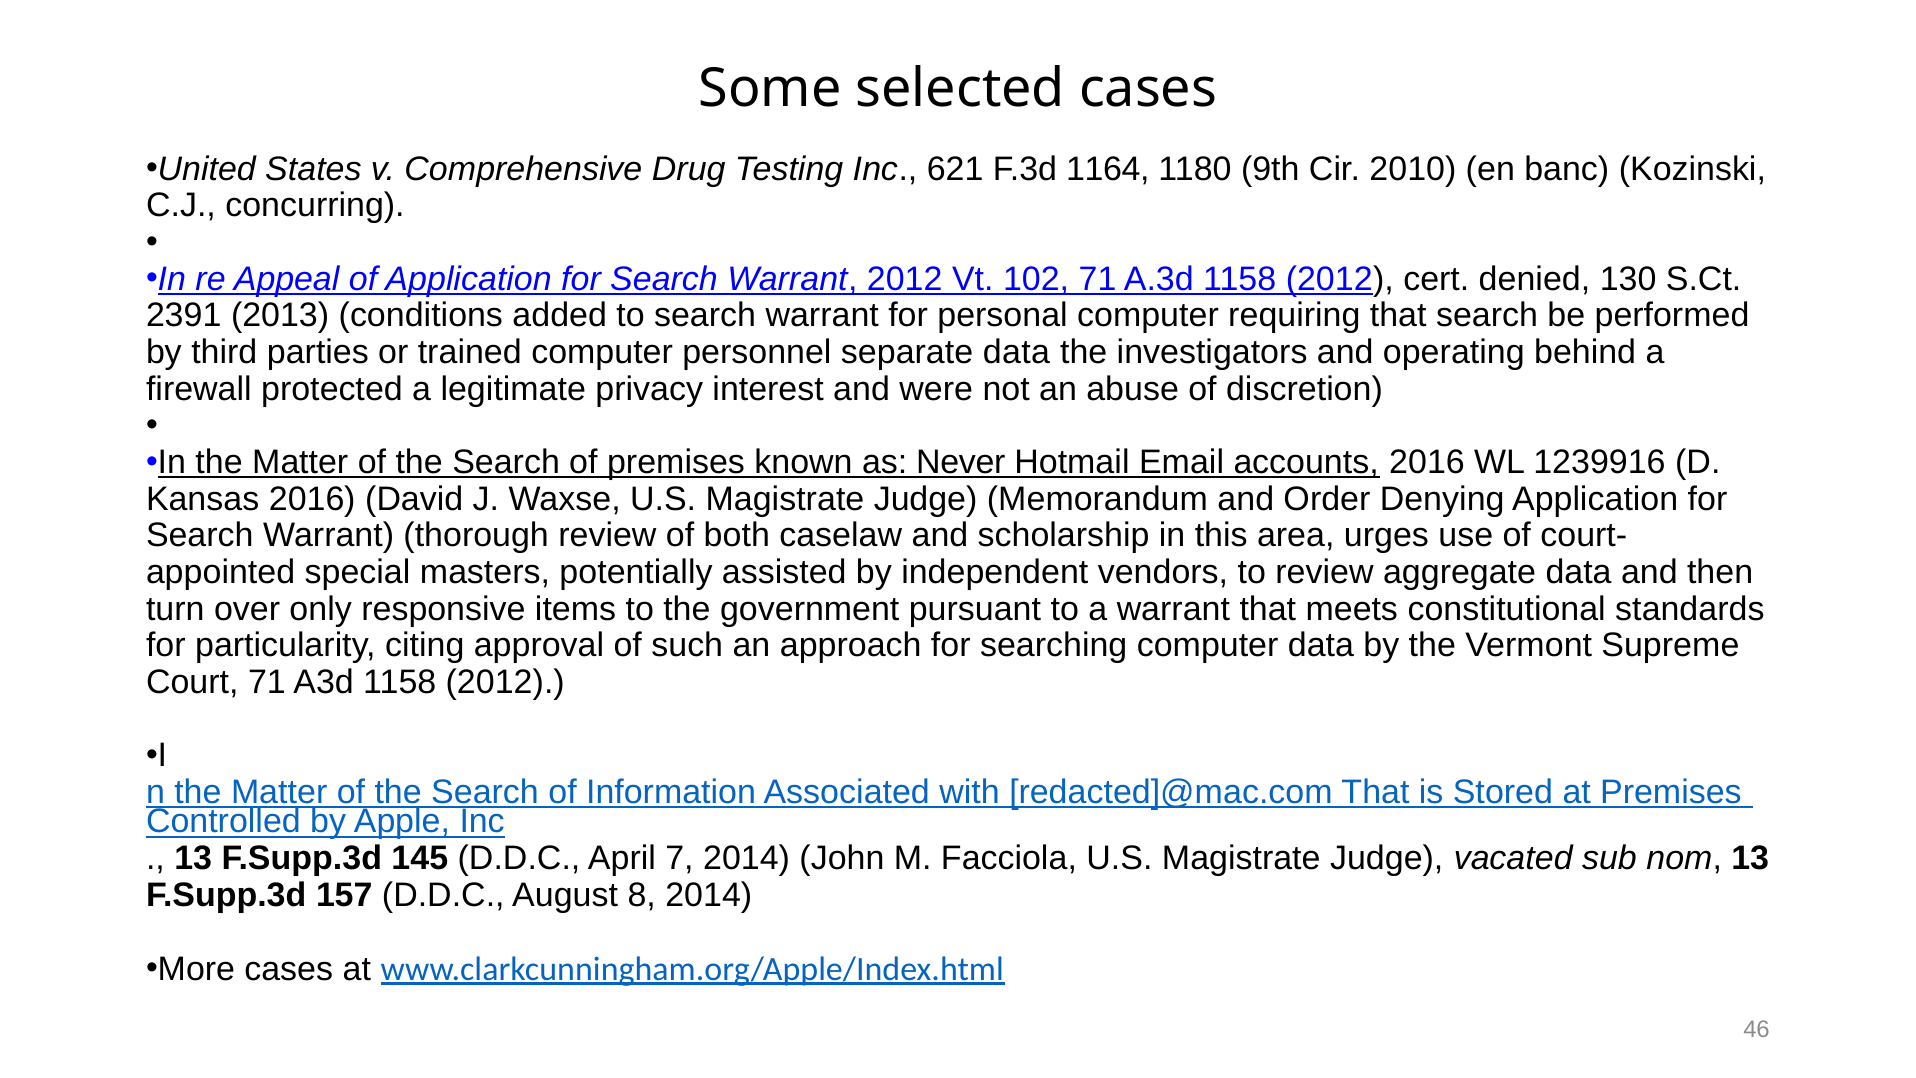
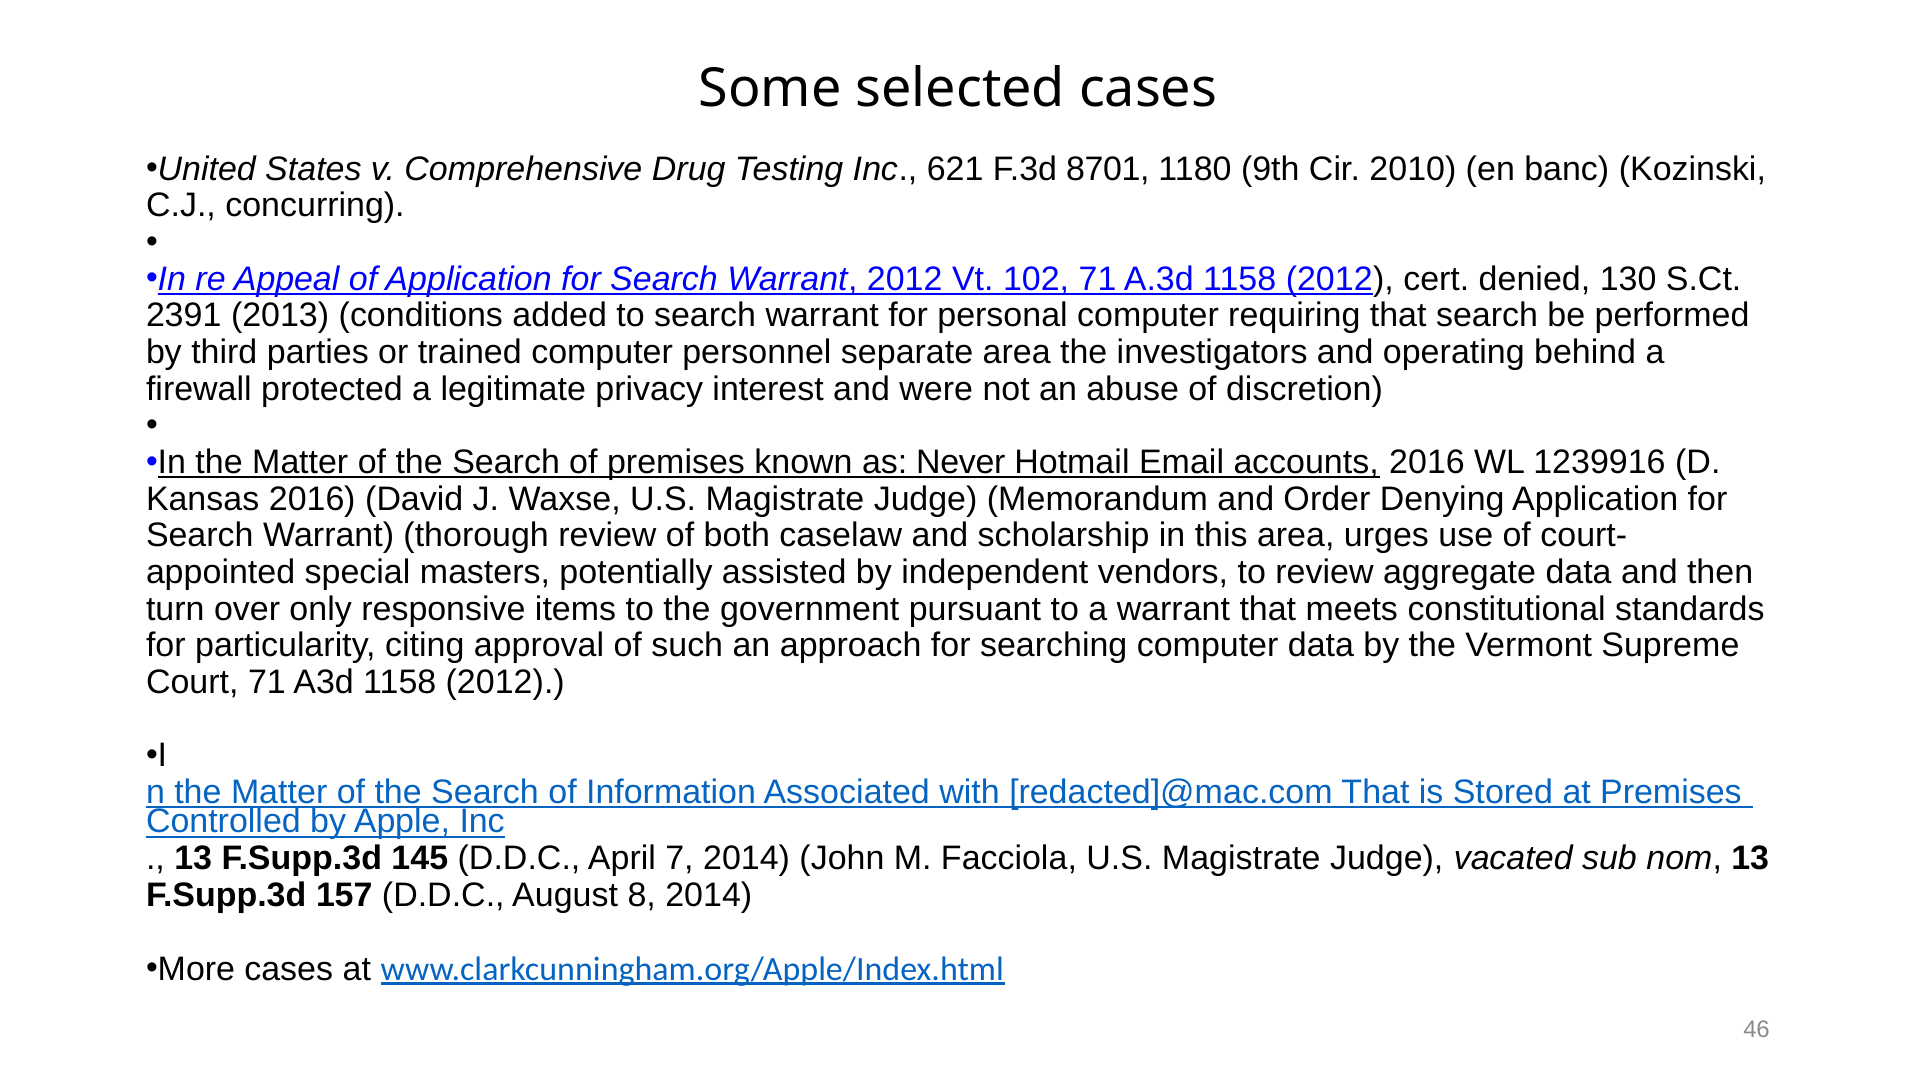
1164: 1164 -> 8701
separate data: data -> area
